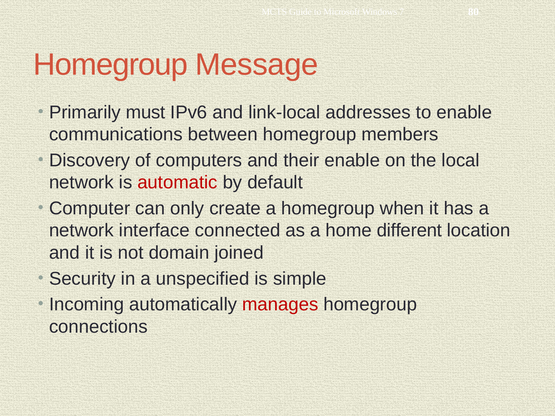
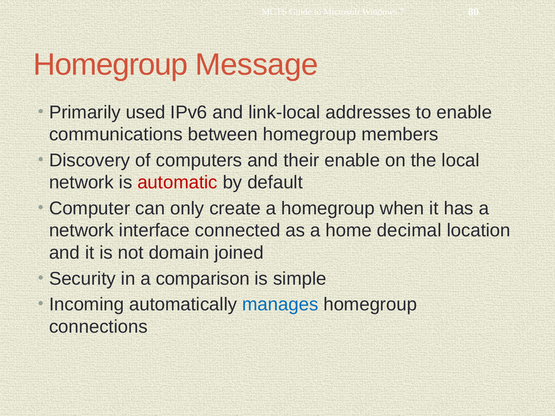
must: must -> used
different: different -> decimal
unspecified: unspecified -> comparison
manages colour: red -> blue
